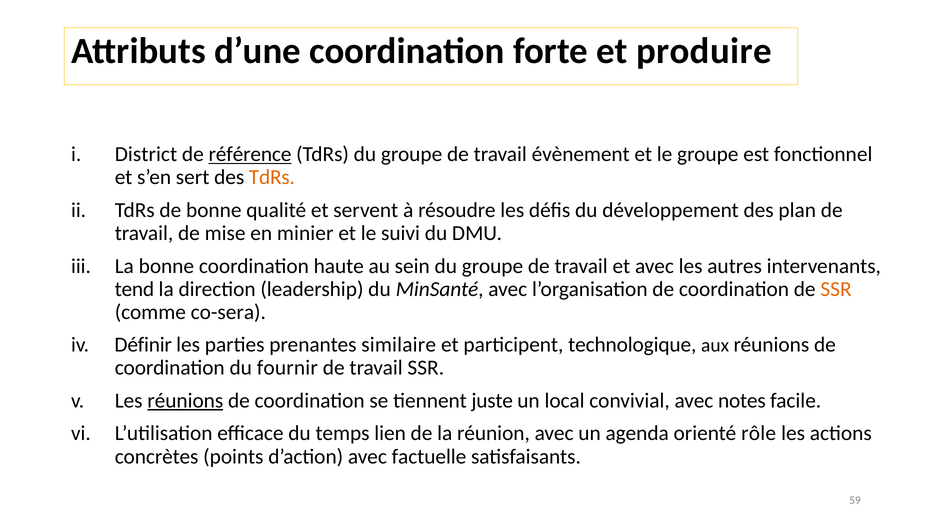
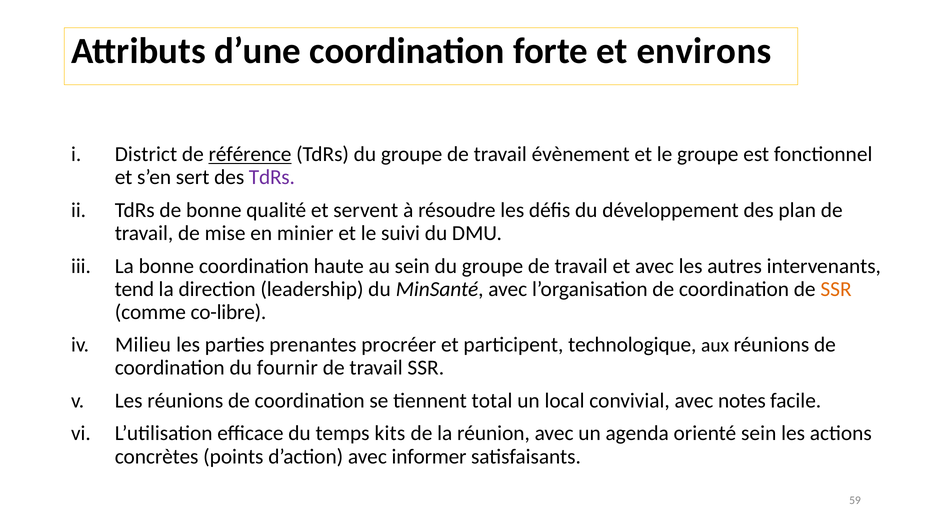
produire: produire -> environs
TdRs at (272, 177) colour: orange -> purple
co-sera: co-sera -> co-libre
Définir: Définir -> Milieu
similaire: similaire -> procréer
réunions at (185, 401) underline: present -> none
juste: juste -> total
lien: lien -> kits
orienté rôle: rôle -> sein
factuelle: factuelle -> informer
